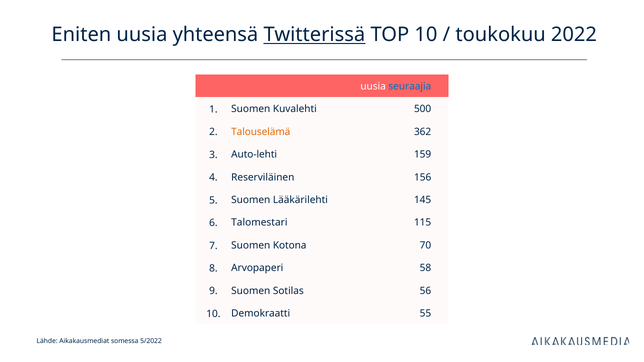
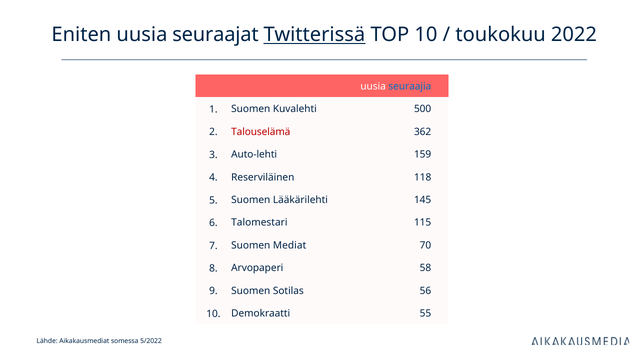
yhteensä: yhteensä -> seuraajat
Talouselämä colour: orange -> red
156: 156 -> 118
Kotona: Kotona -> Mediat
